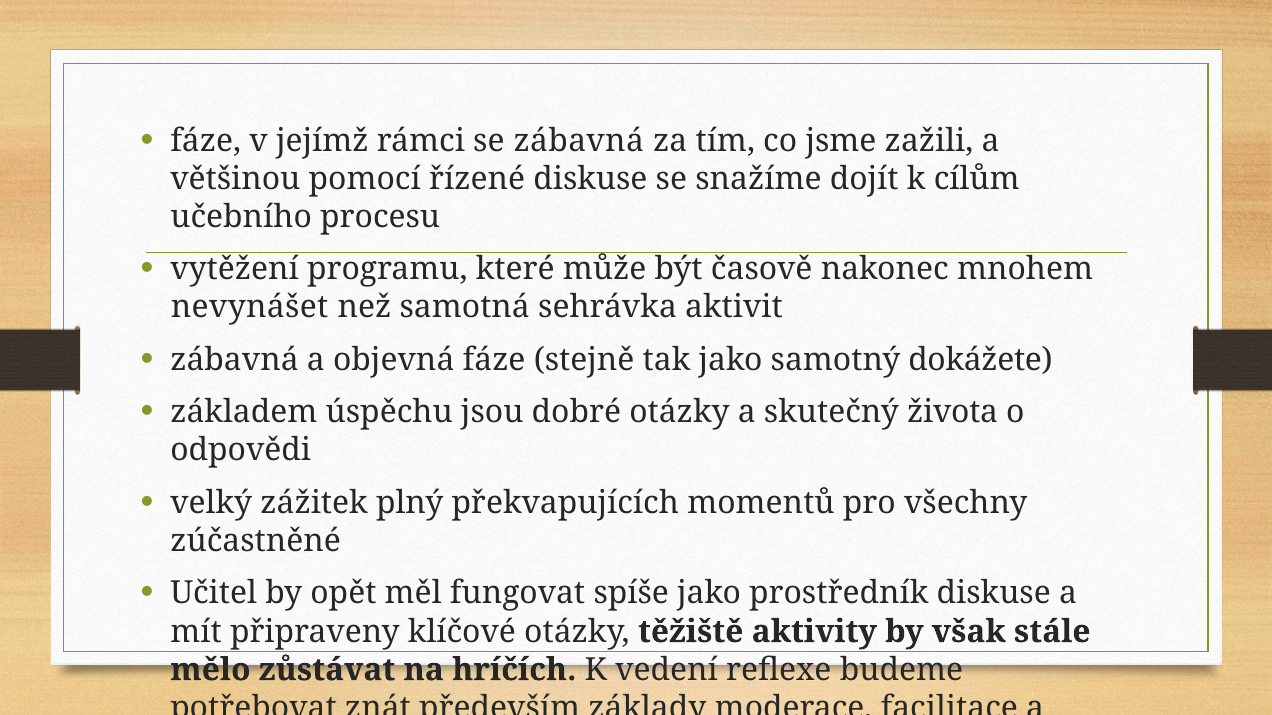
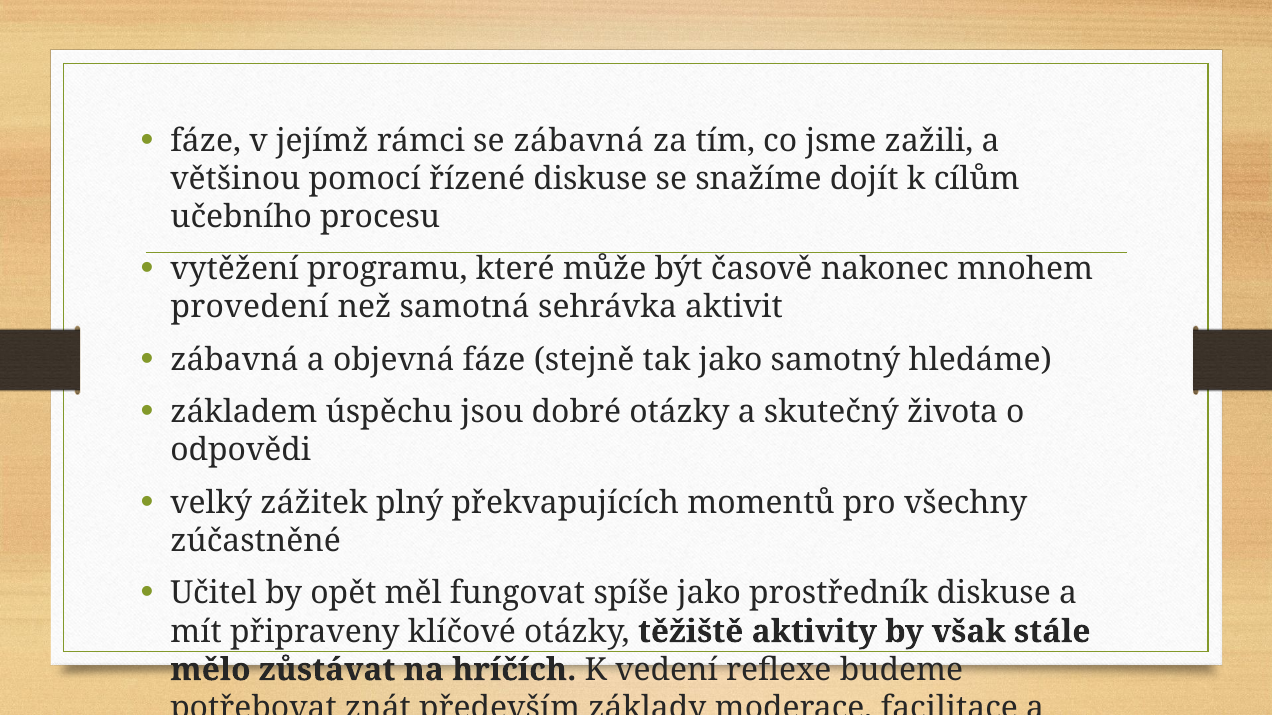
nevynášet: nevynášet -> provedení
dokážete: dokážete -> hledáme
